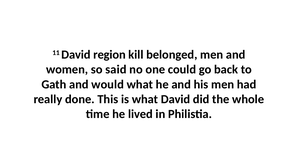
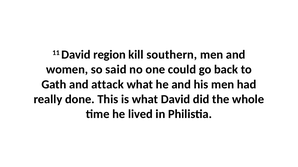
belonged: belonged -> southern
would: would -> attack
